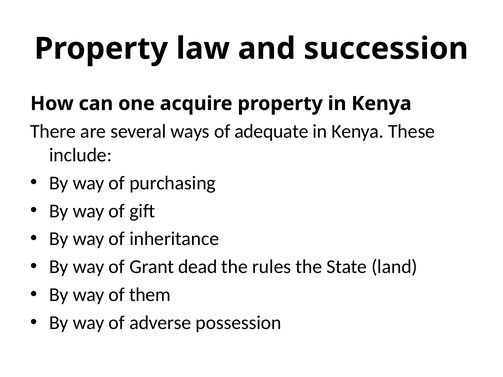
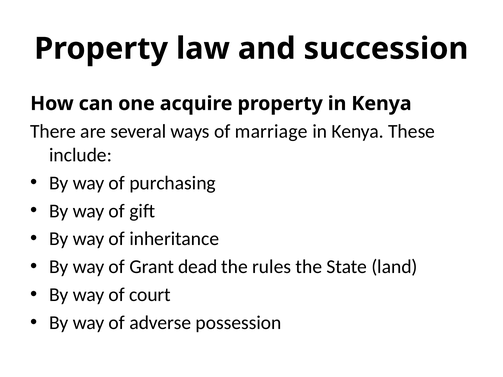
adequate: adequate -> marriage
them: them -> court
